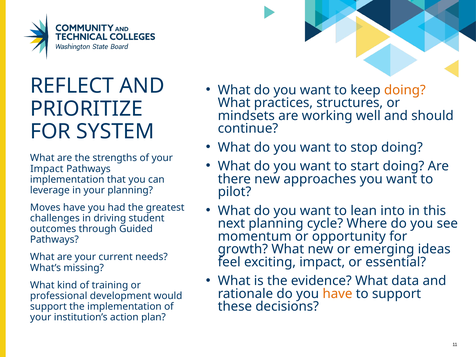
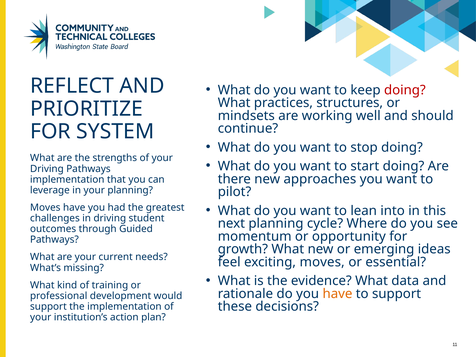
doing at (405, 90) colour: orange -> red
Impact at (47, 169): Impact -> Driving
exciting impact: impact -> moves
